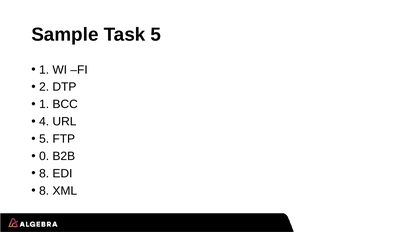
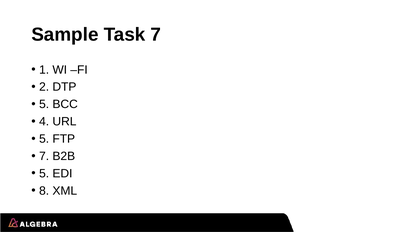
Task 5: 5 -> 7
1 at (44, 104): 1 -> 5
0 at (44, 156): 0 -> 7
8 at (44, 173): 8 -> 5
